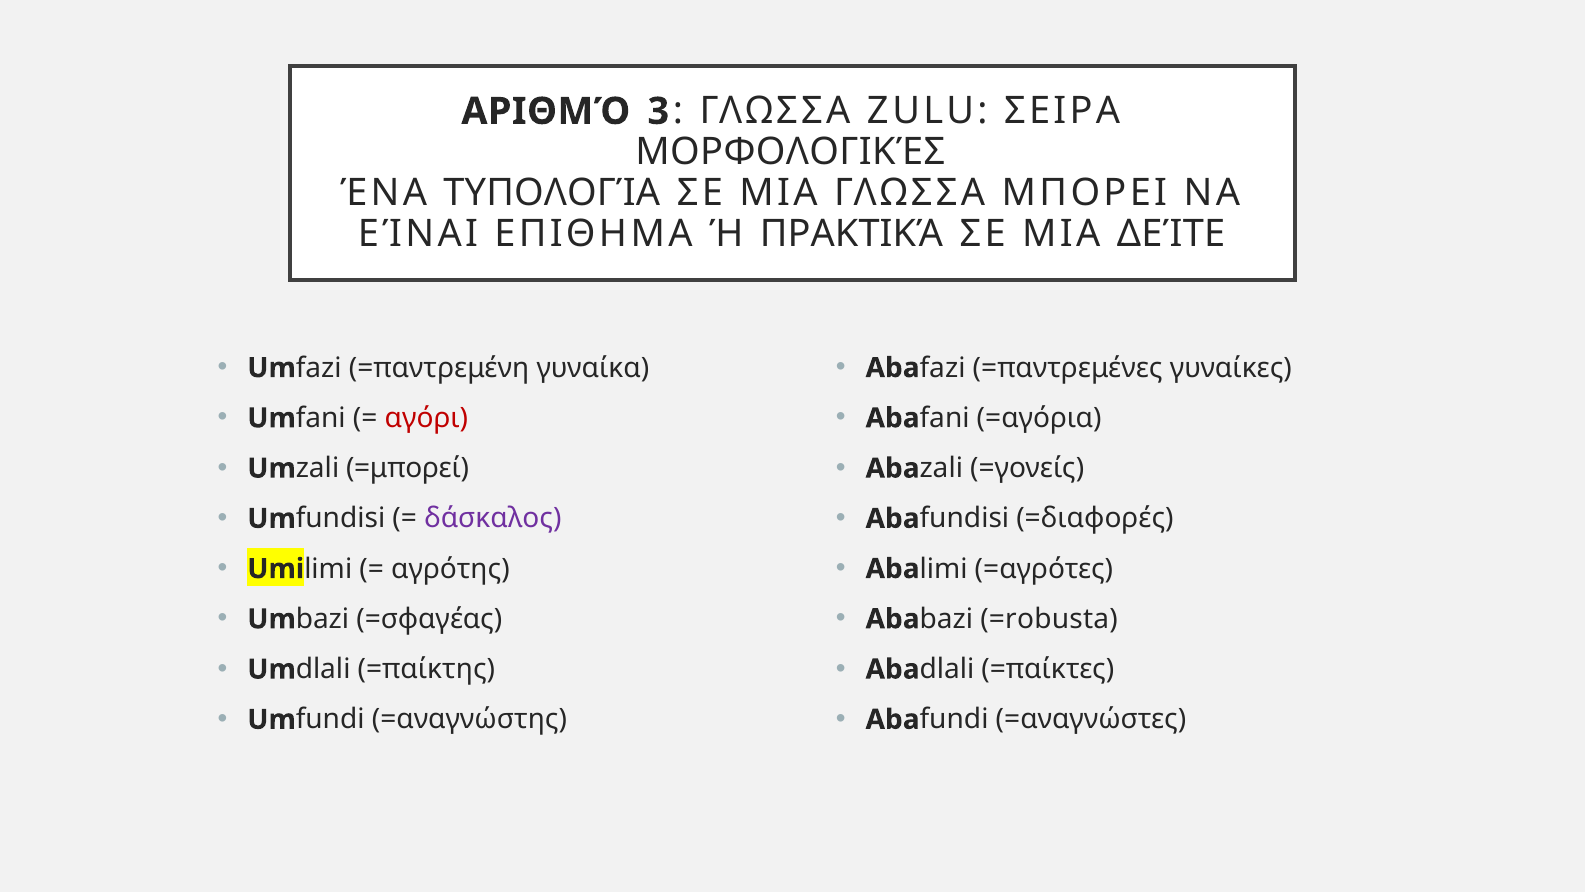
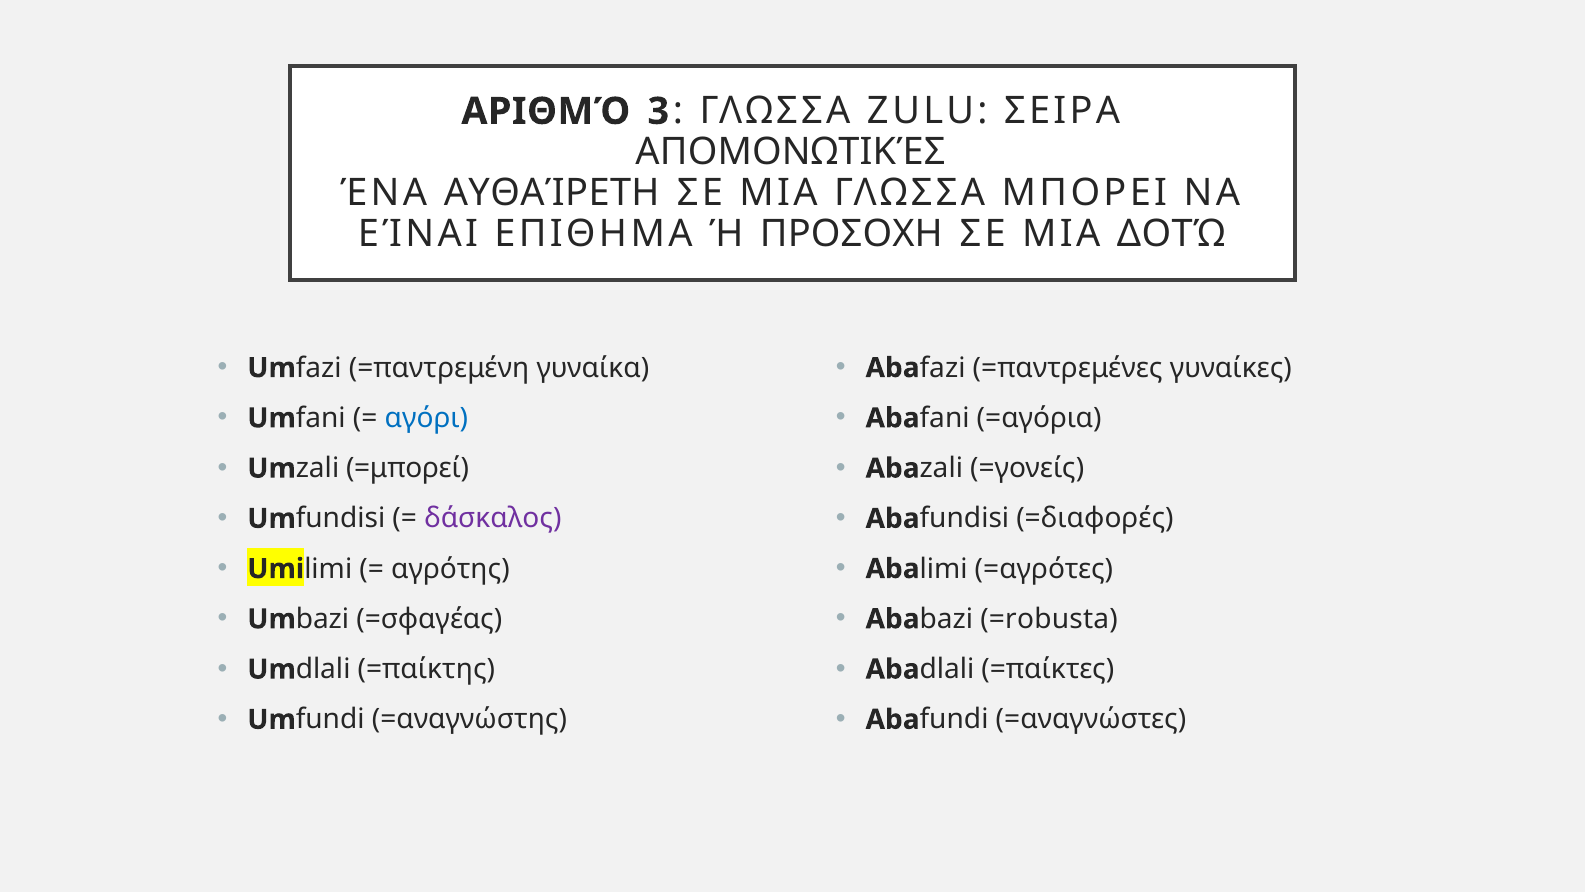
ΜΟΡΦΟΛΟΓΙΚΈΣ: ΜΟΡΦΟΛΟΓΙΚΈΣ -> ΑΠΟΜΟΝΩΤΙΚΈΣ
ΤΥΠΟΛΟΓΊΑ: ΤΥΠΟΛΟΓΊΑ -> ΑΥΘΑΊΡΕΤΗ
ΠΡΑΚΤΙΚΆ: ΠΡΑΚΤΙΚΆ -> ΠΡΟΣΟΧΗ
ΔΕΊΤΕ: ΔΕΊΤΕ -> ΔΟΤΏ
αγόρι colour: red -> blue
